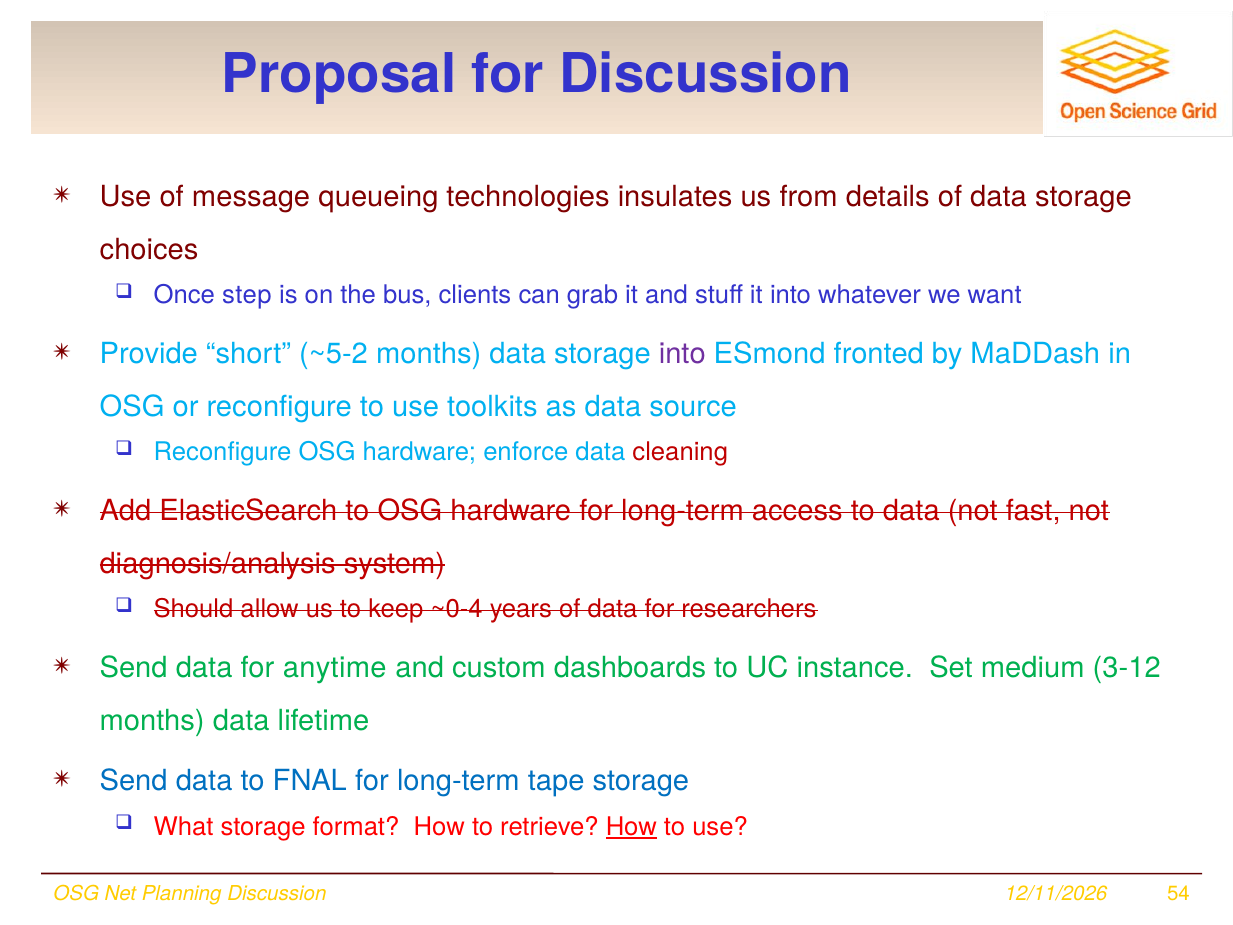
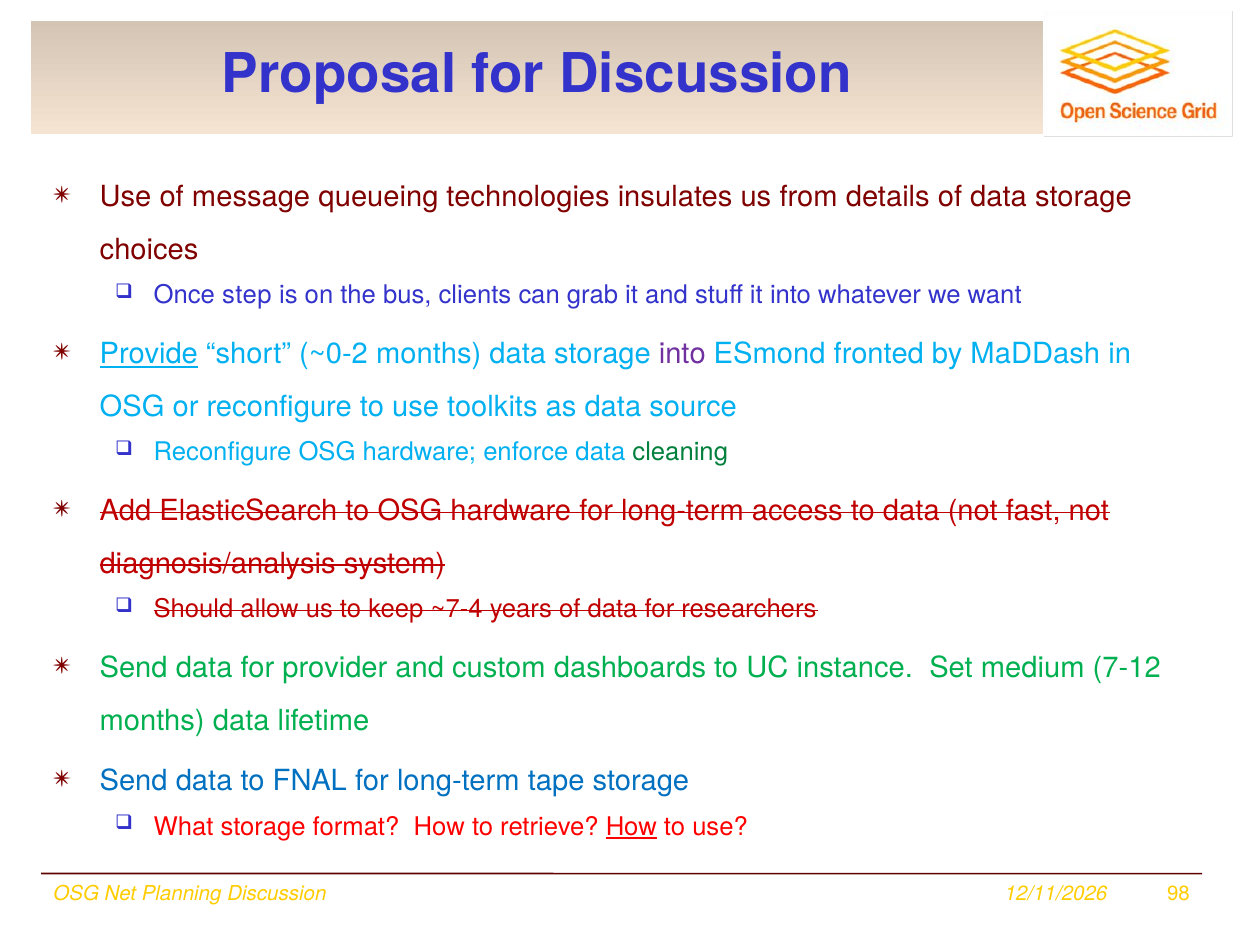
Provide underline: none -> present
~5-2: ~5-2 -> ~0-2
cleaning colour: red -> green
~0-4: ~0-4 -> ~7-4
anytime: anytime -> provider
3-12: 3-12 -> 7-12
54: 54 -> 98
